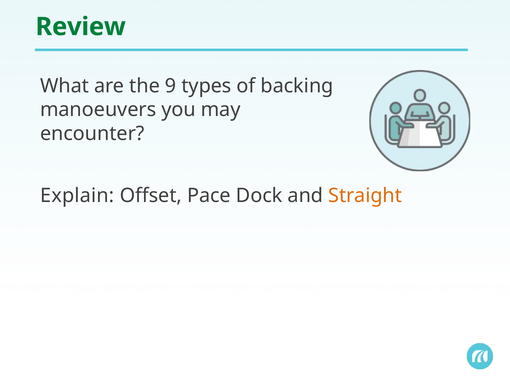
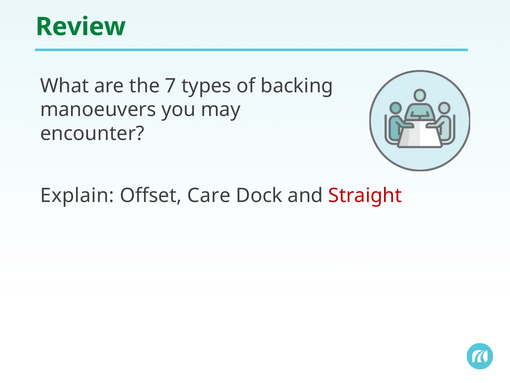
9: 9 -> 7
Pace: Pace -> Care
Straight colour: orange -> red
